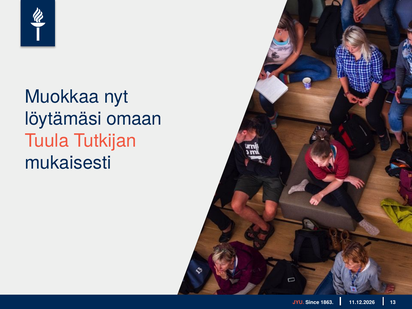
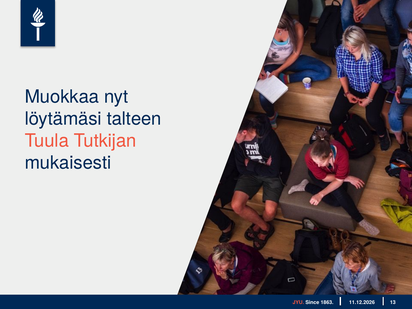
omaan: omaan -> talteen
